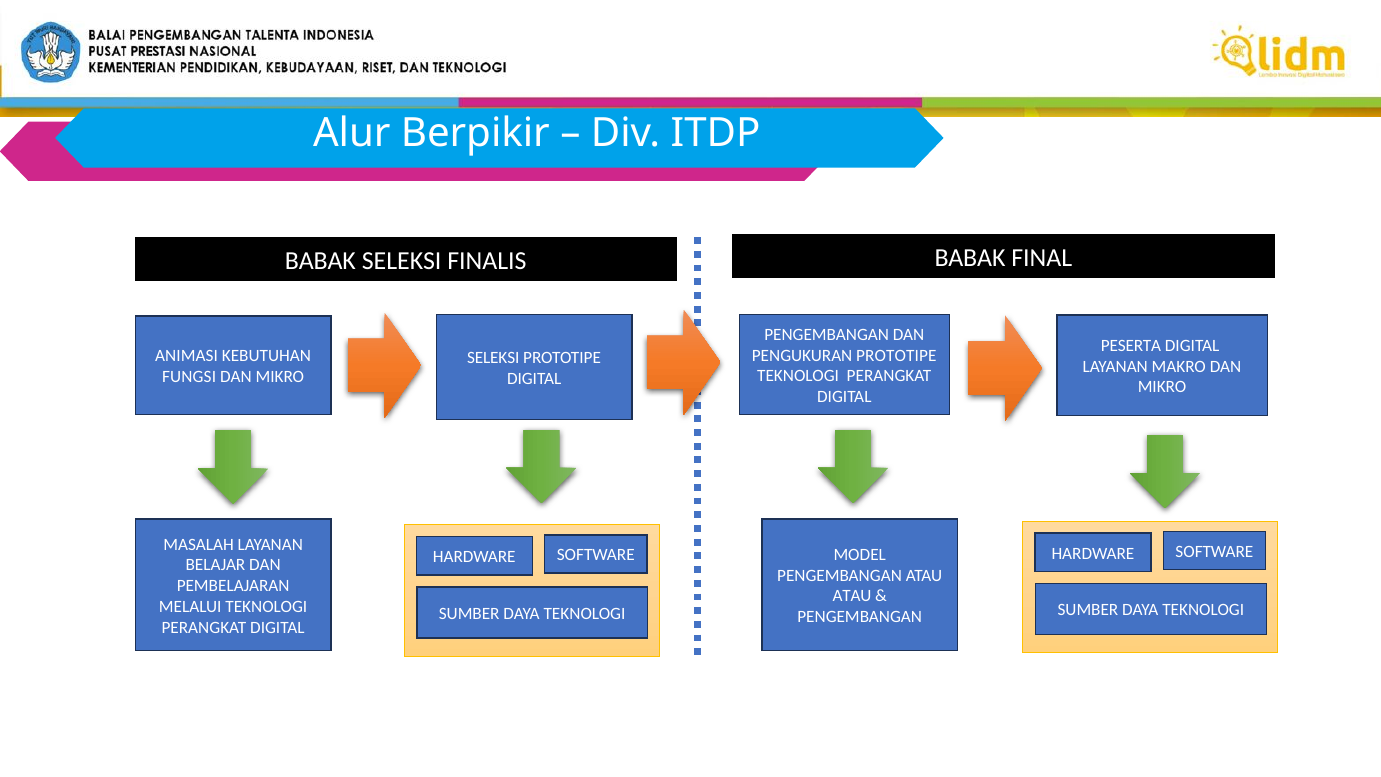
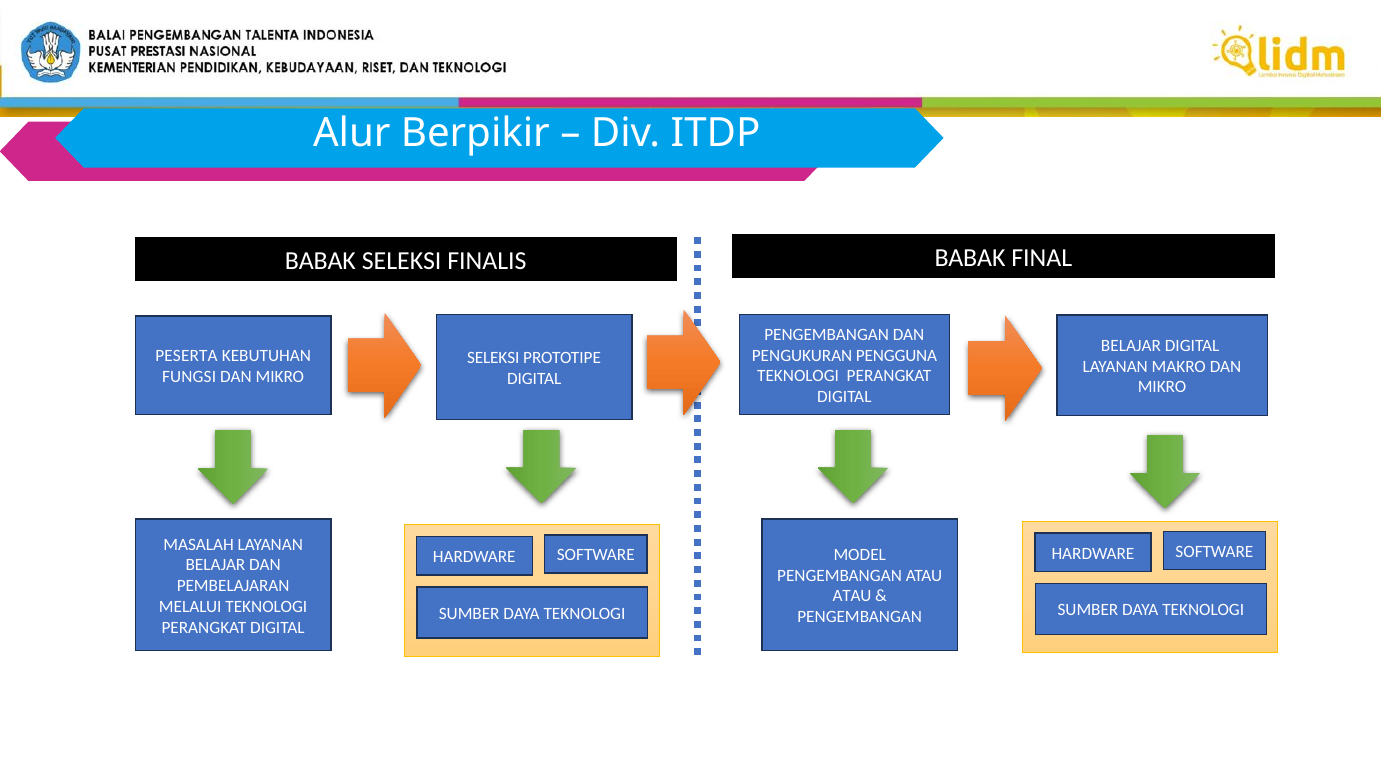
PESERTA at (1131, 346): PESERTA -> BELAJAR
PENGUKURAN PROTOTIPE: PROTOTIPE -> PENGGUNA
ANIMASI: ANIMASI -> PESERTA
